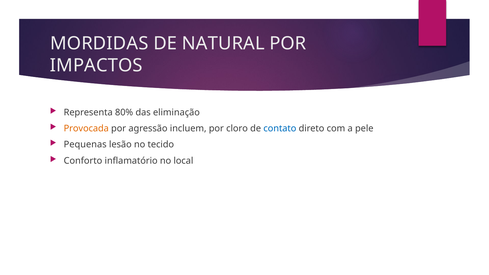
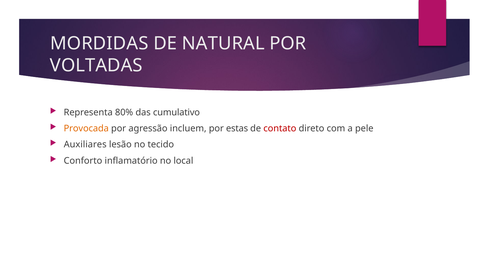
IMPACTOS: IMPACTOS -> VOLTADAS
eliminação: eliminação -> cumulativo
cloro: cloro -> estas
contato colour: blue -> red
Pequenas: Pequenas -> Auxiliares
